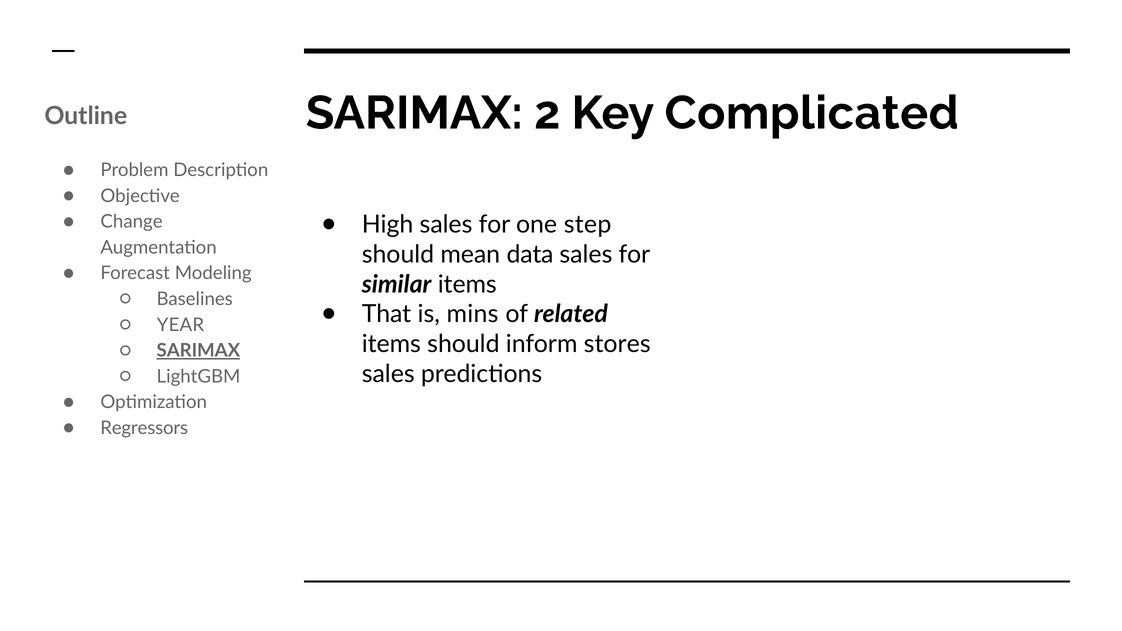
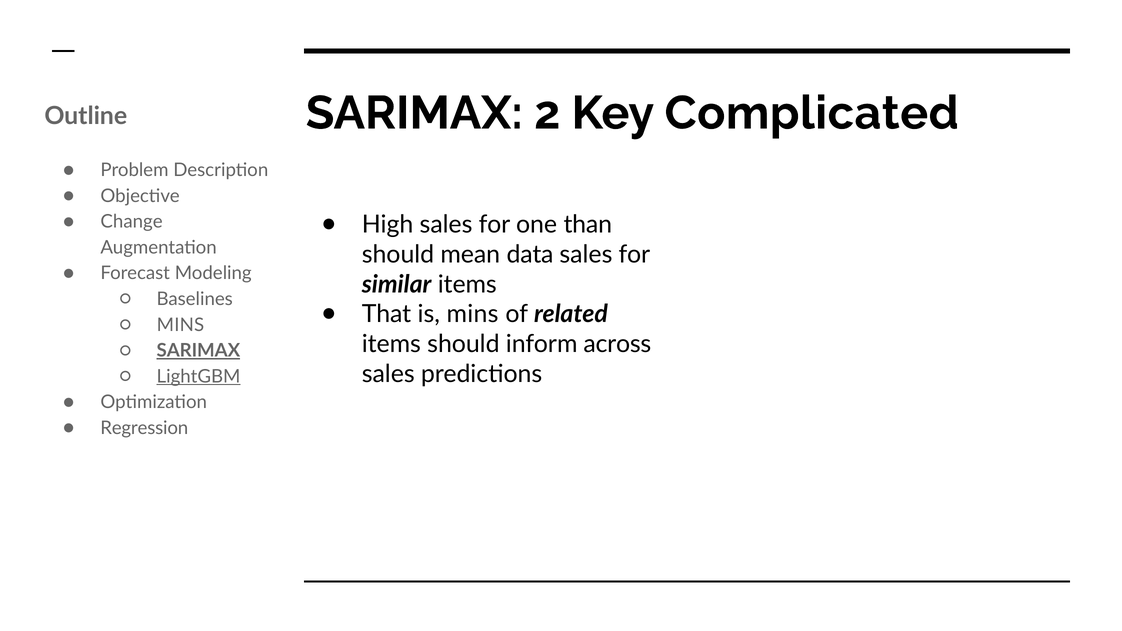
step: step -> than
YEAR at (180, 325): YEAR -> MINS
stores: stores -> across
LightGBM underline: none -> present
Regressors: Regressors -> Regression
